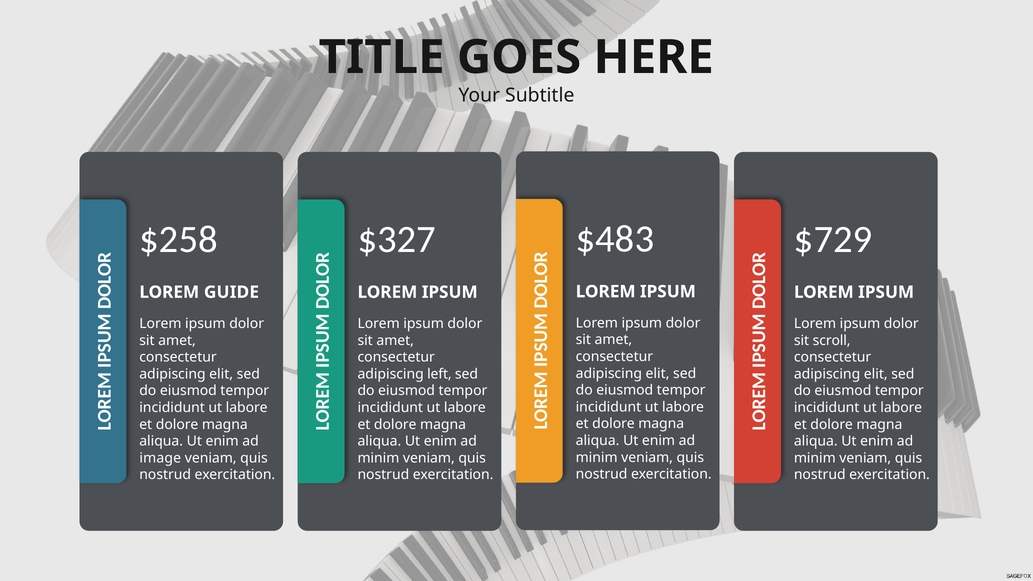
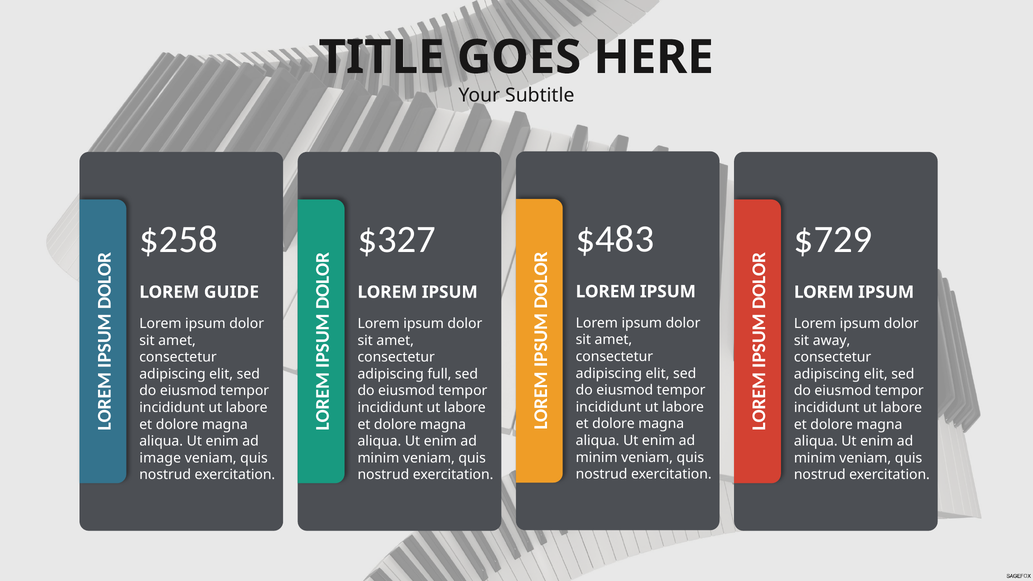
scroll: scroll -> away
left: left -> full
